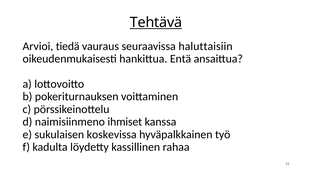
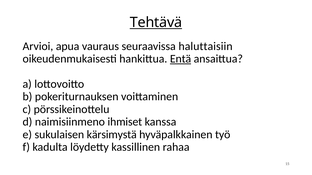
tiedä: tiedä -> apua
Entä underline: none -> present
koskevissa: koskevissa -> kärsimystä
